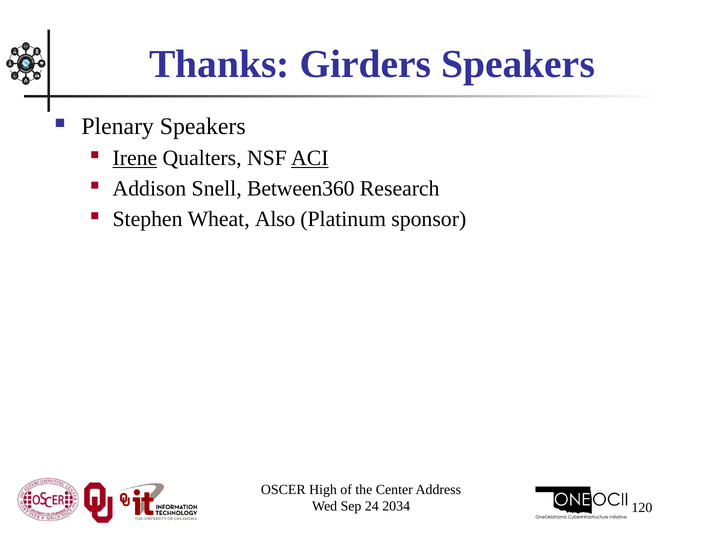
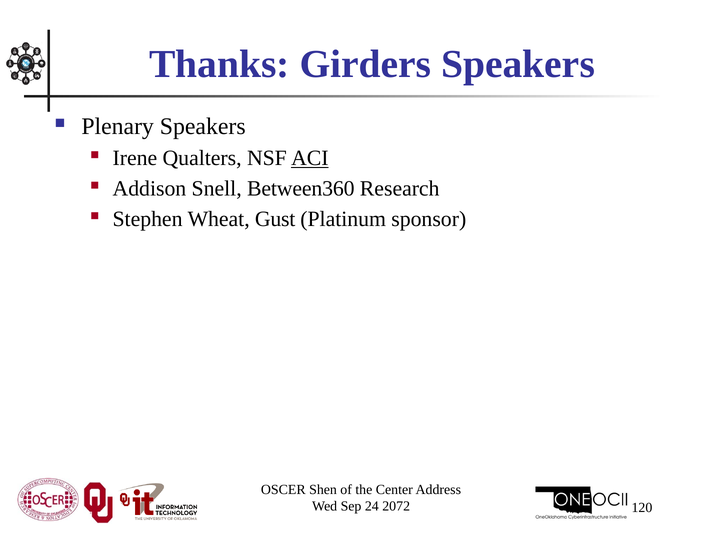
Irene underline: present -> none
Also: Also -> Gust
High: High -> Shen
2034: 2034 -> 2072
